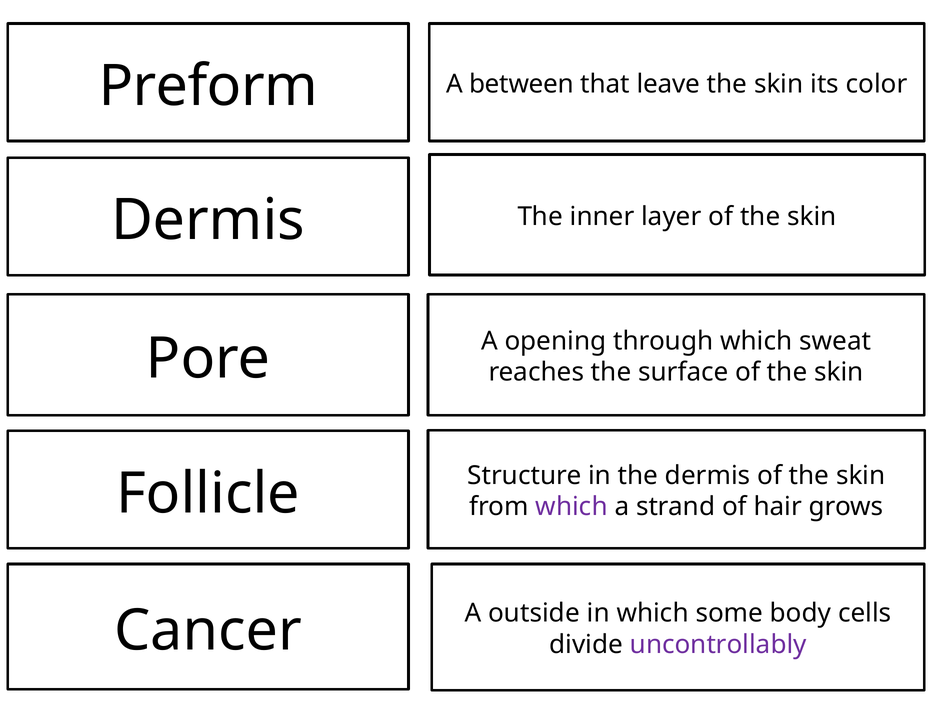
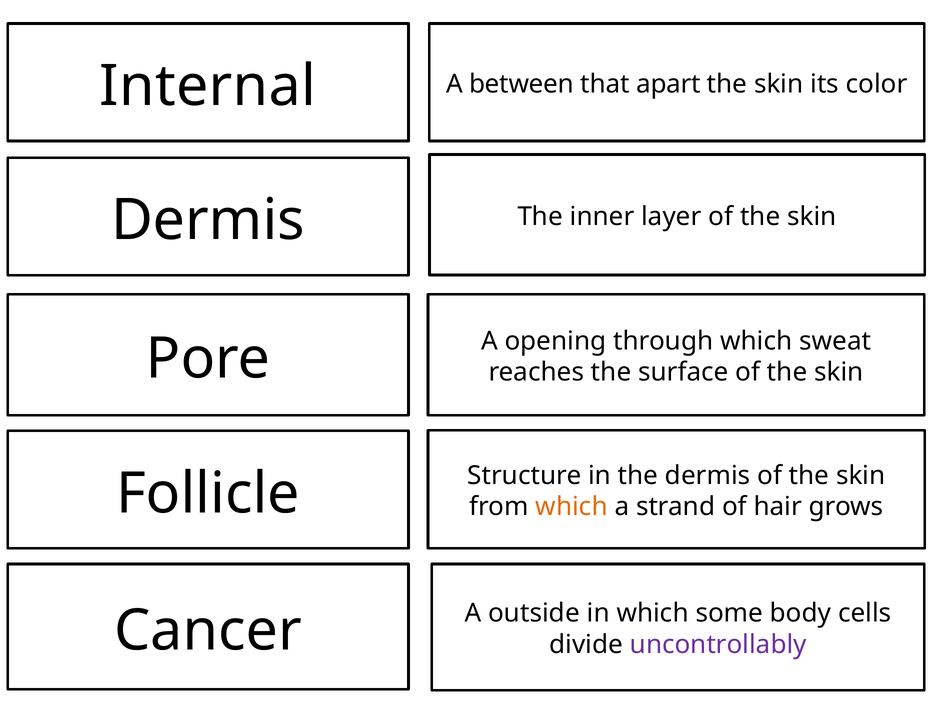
Preform: Preform -> Internal
leave: leave -> apart
which at (572, 507) colour: purple -> orange
